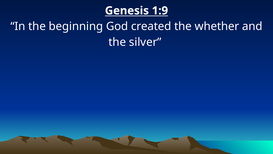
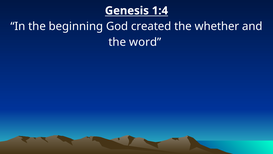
1:9: 1:9 -> 1:4
silver: silver -> word
